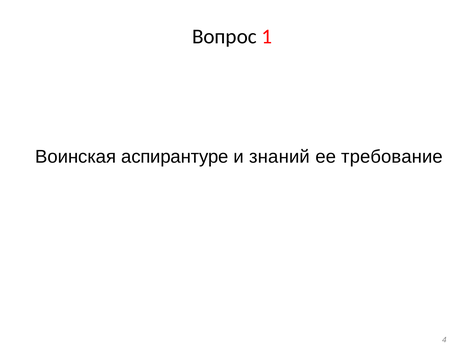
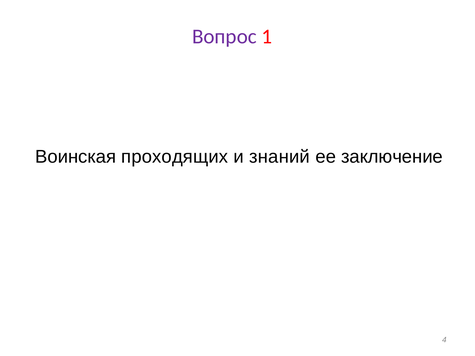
Вопрос colour: black -> purple
аспирантуре: аспирантуре -> проходящих
требование: требование -> заключение
